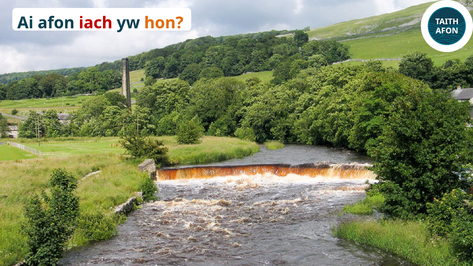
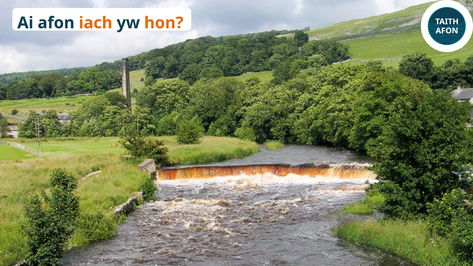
iach colour: red -> orange
